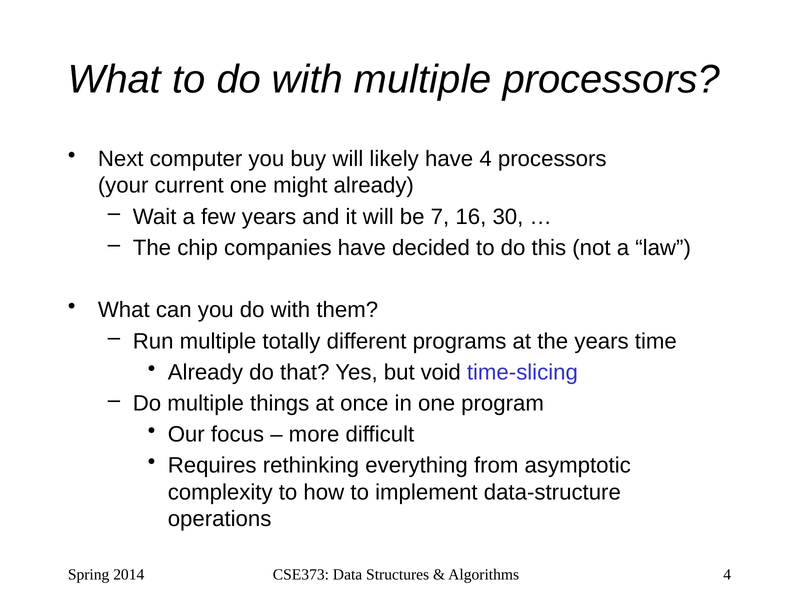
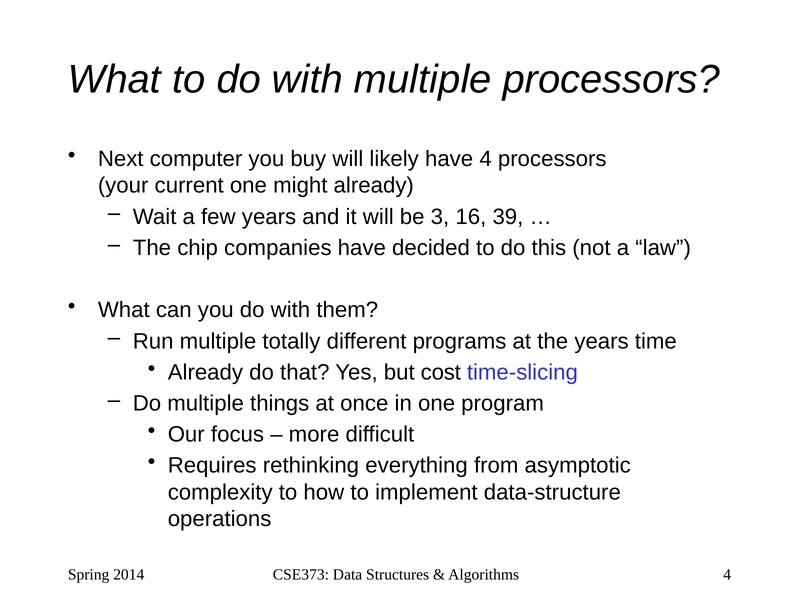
7: 7 -> 3
30: 30 -> 39
void: void -> cost
